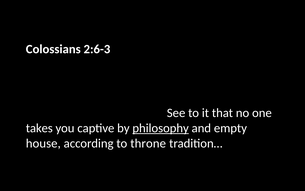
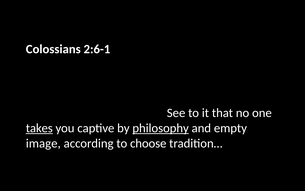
2:6-3: 2:6-3 -> 2:6-1
takes underline: none -> present
house: house -> image
throne: throne -> choose
